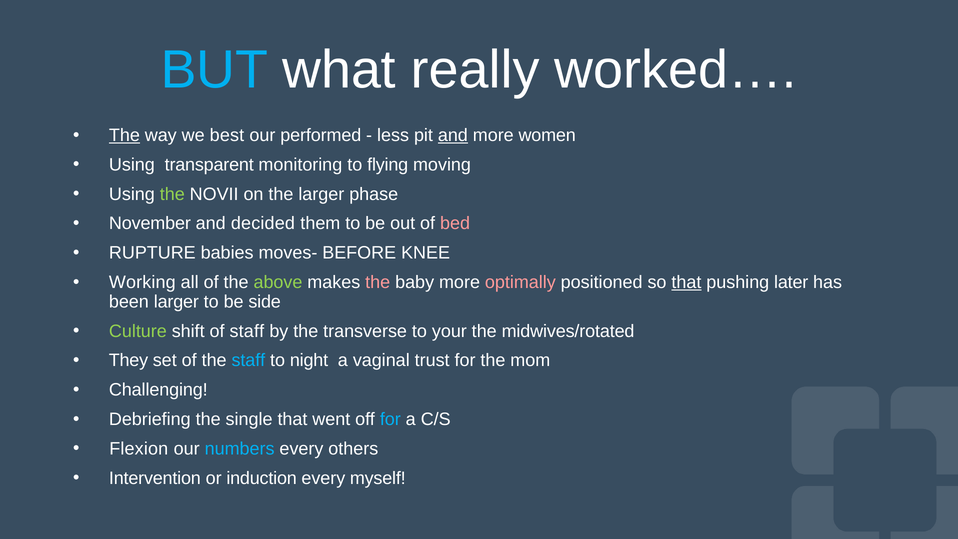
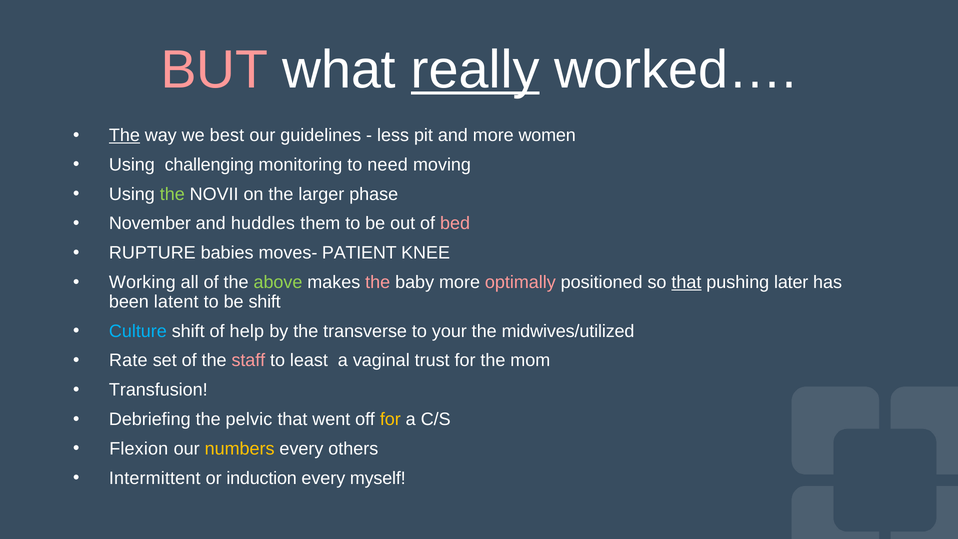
BUT colour: light blue -> pink
really underline: none -> present
performed: performed -> guidelines
and at (453, 135) underline: present -> none
transparent: transparent -> challenging
flying: flying -> need
decided: decided -> huddles
BEFORE: BEFORE -> PATIENT
been larger: larger -> latent
be side: side -> shift
Culture colour: light green -> light blue
of staff: staff -> help
midwives/rotated: midwives/rotated -> midwives/utilized
They: They -> Rate
staff at (248, 360) colour: light blue -> pink
night: night -> least
Challenging: Challenging -> Transfusion
single: single -> pelvic
for at (390, 419) colour: light blue -> yellow
numbers colour: light blue -> yellow
Intervention: Intervention -> Intermittent
